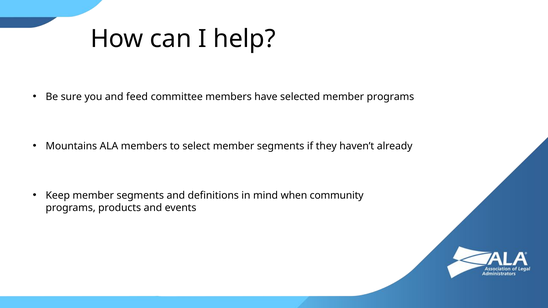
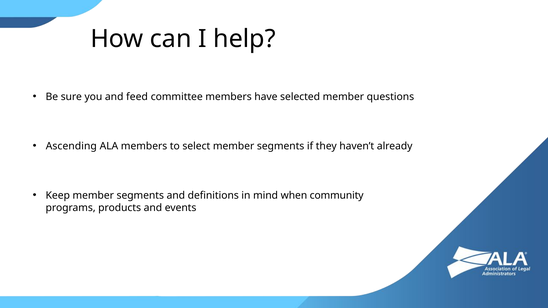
member programs: programs -> questions
Mountains: Mountains -> Ascending
